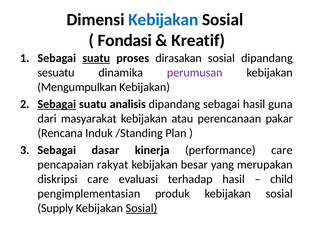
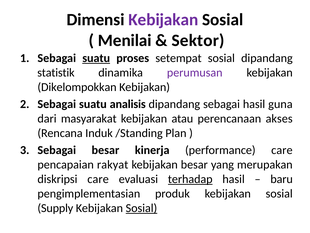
Kebijakan at (163, 20) colour: blue -> purple
Fondasi: Fondasi -> Menilai
Kreatif: Kreatif -> Sektor
dirasakan: dirasakan -> setempat
sesuatu: sesuatu -> statistik
Mengumpulkan: Mengumpulkan -> Dikelompokkan
Sebagai at (57, 104) underline: present -> none
pakar: pakar -> akses
Sebagai dasar: dasar -> besar
terhadap underline: none -> present
child: child -> baru
